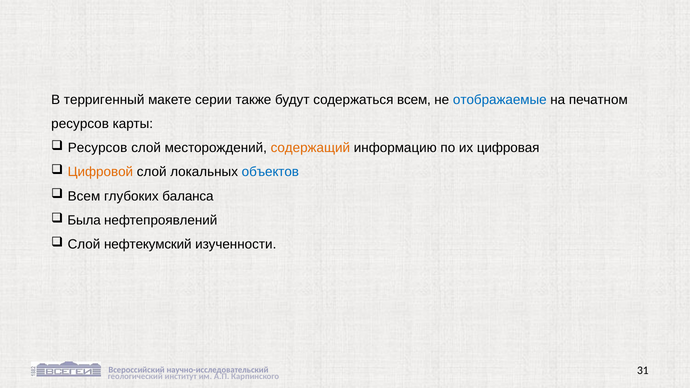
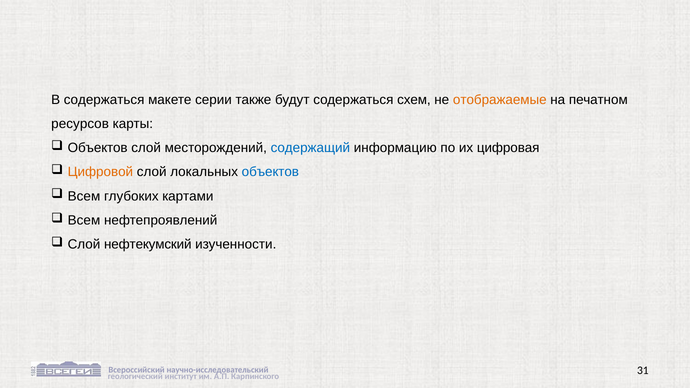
В терригенный: терригенный -> содержаться
содержаться всем: всем -> схем
отображаемые colour: blue -> orange
Ресурсов at (98, 148): Ресурсов -> Объектов
содержащий colour: orange -> blue
баланса: баланса -> картами
Была at (84, 220): Была -> Всем
